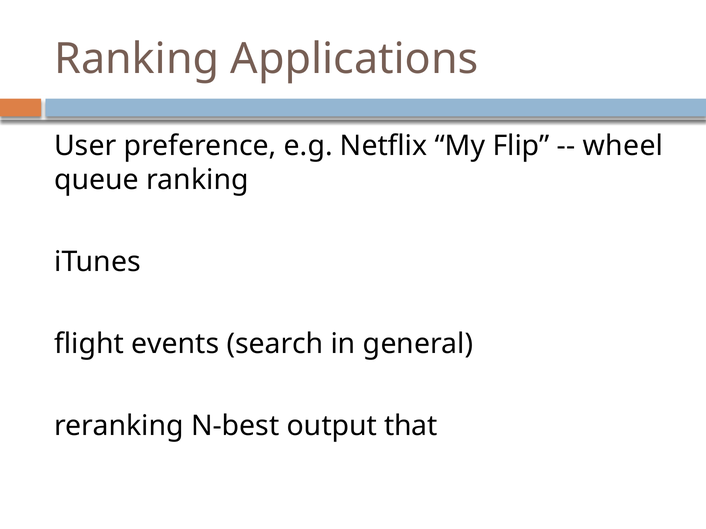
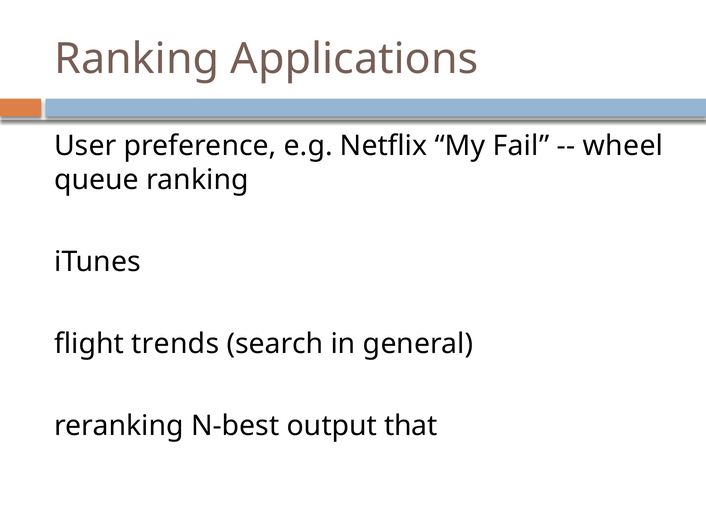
Flip: Flip -> Fail
events: events -> trends
